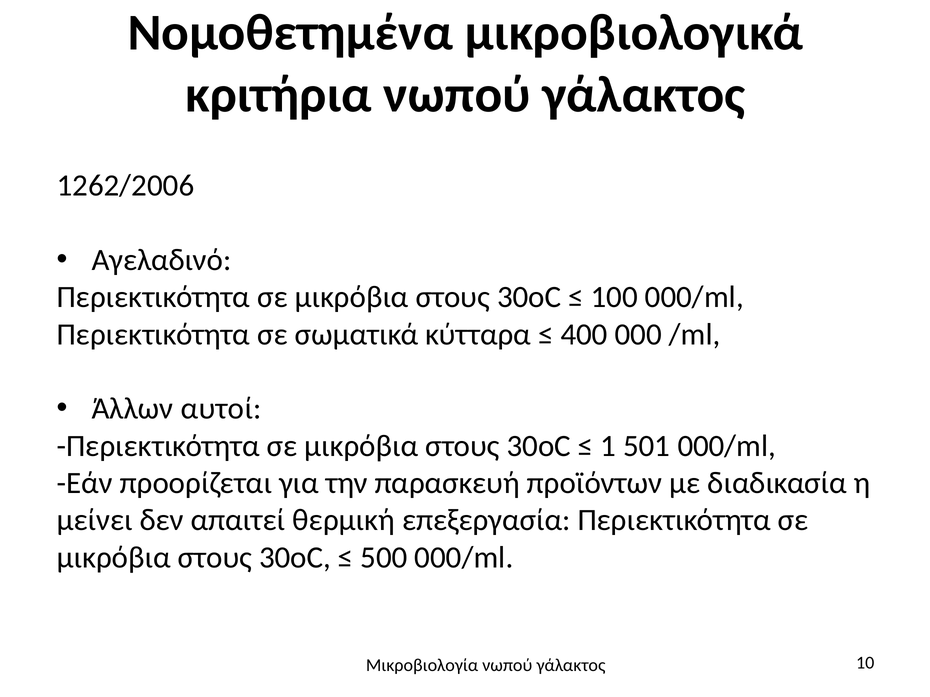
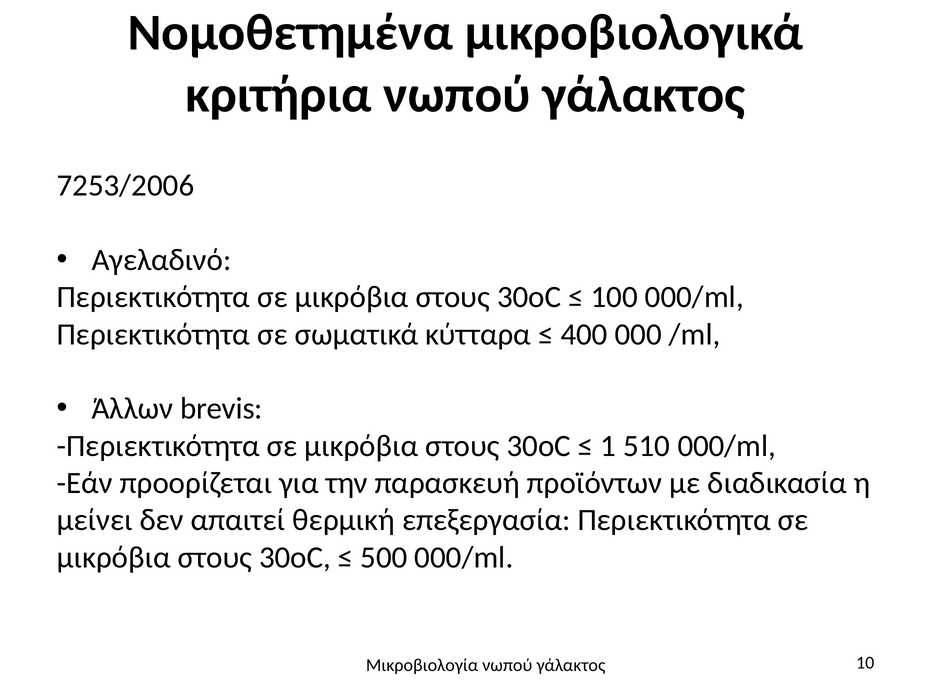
1262/2006: 1262/2006 -> 7253/2006
αυτοί: αυτοί -> brevis
501: 501 -> 510
